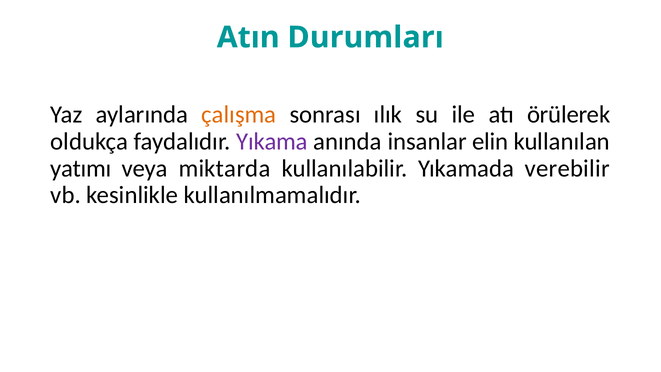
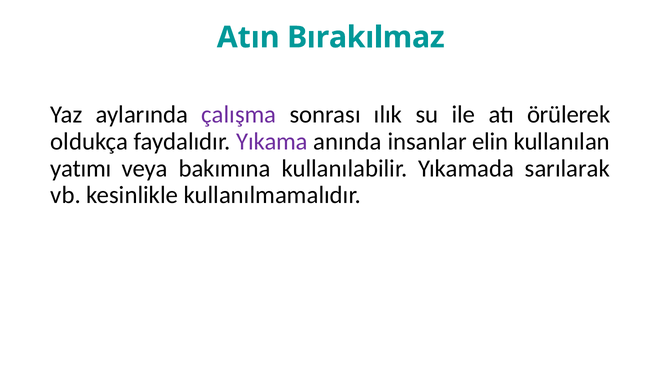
Durumları: Durumları -> Bırakılmaz
çalışma colour: orange -> purple
miktarda: miktarda -> bakımına
verebilir: verebilir -> sarılarak
